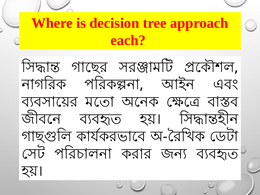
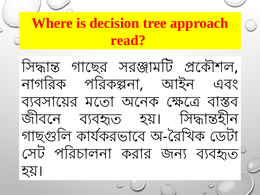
each: each -> read
